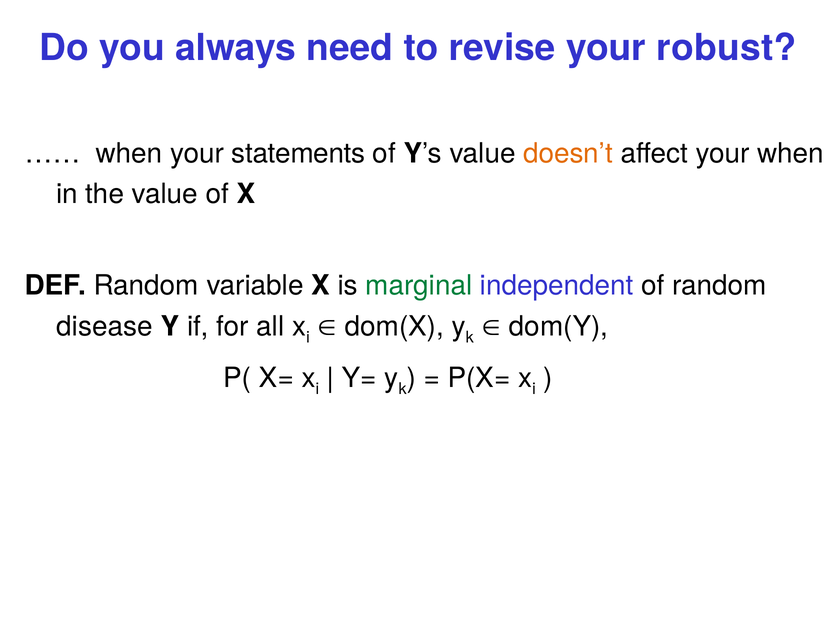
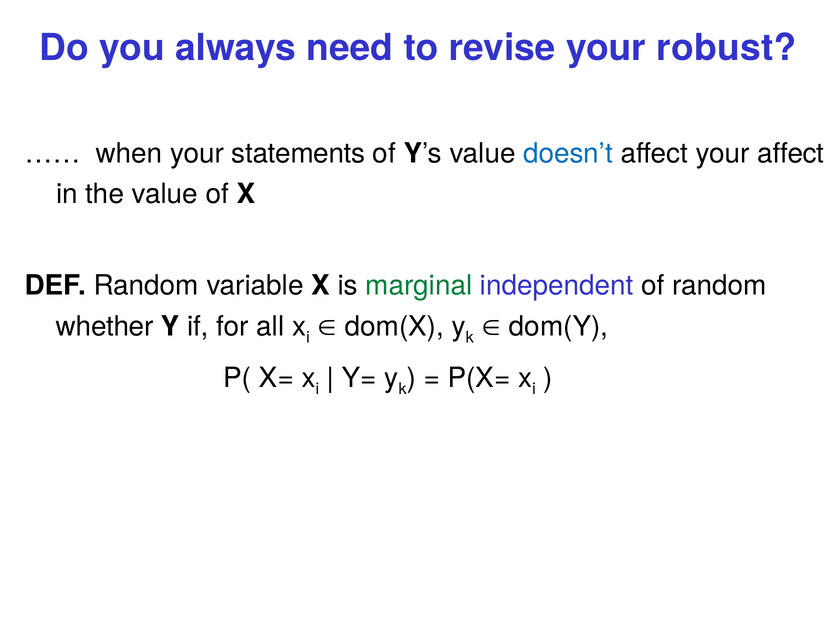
doesn’t colour: orange -> blue
your when: when -> affect
disease: disease -> whether
